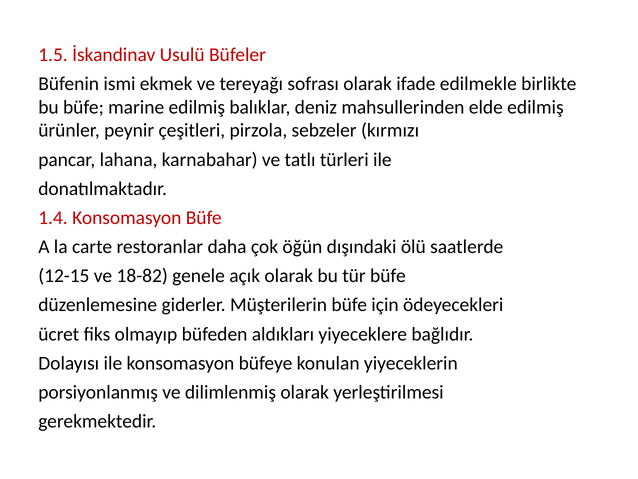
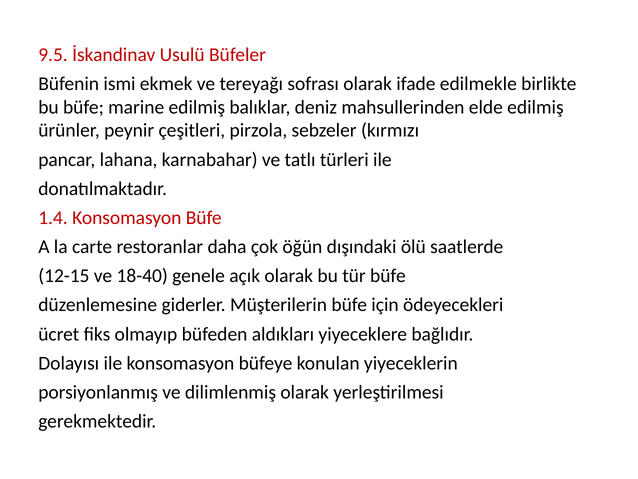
1.5: 1.5 -> 9.5
18-82: 18-82 -> 18-40
